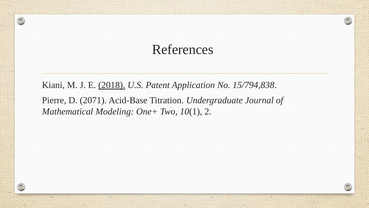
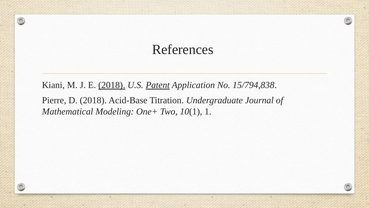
Patent underline: none -> present
D 2071: 2071 -> 2018
2: 2 -> 1
